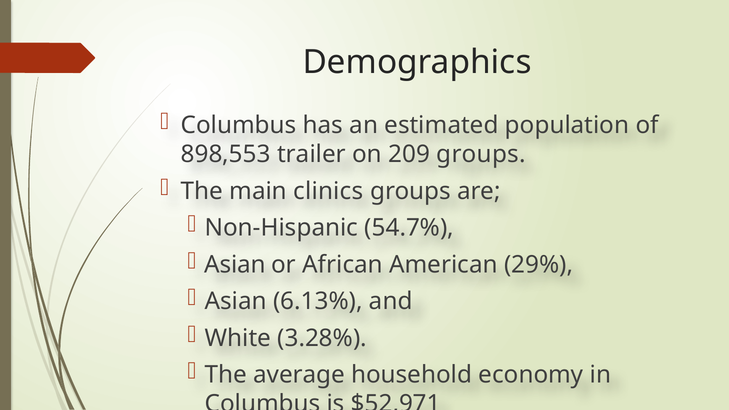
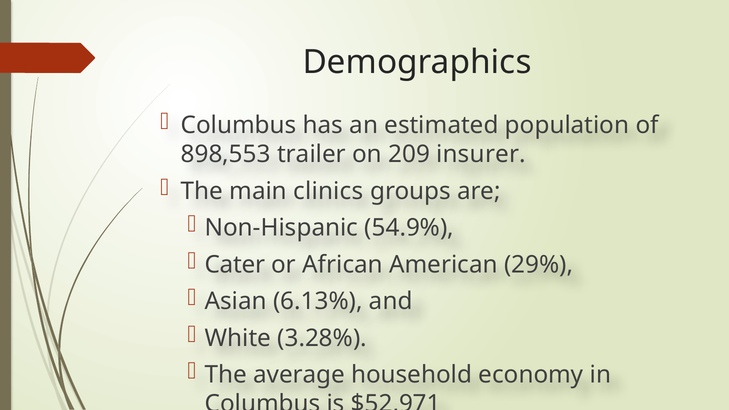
209 groups: groups -> insurer
54.7%: 54.7% -> 54.9%
Asian at (235, 265): Asian -> Cater
